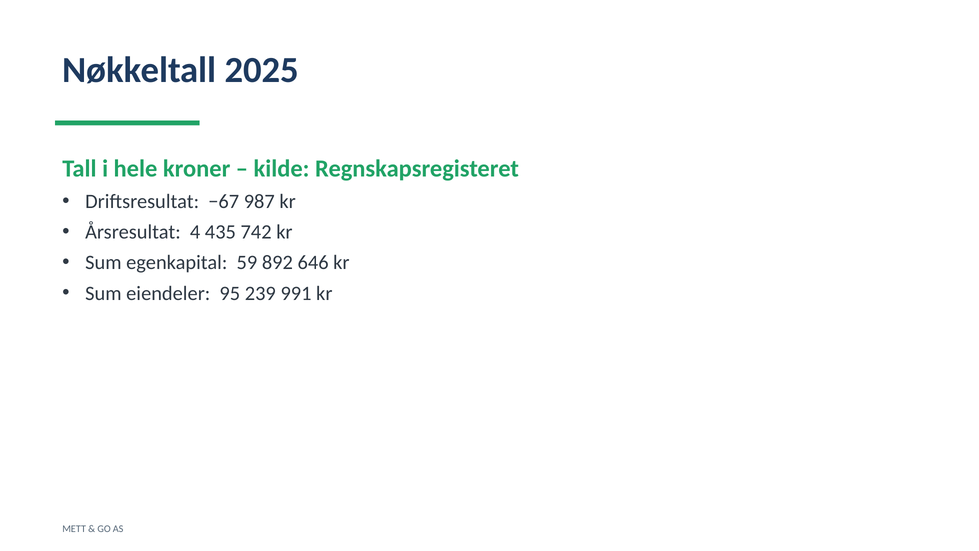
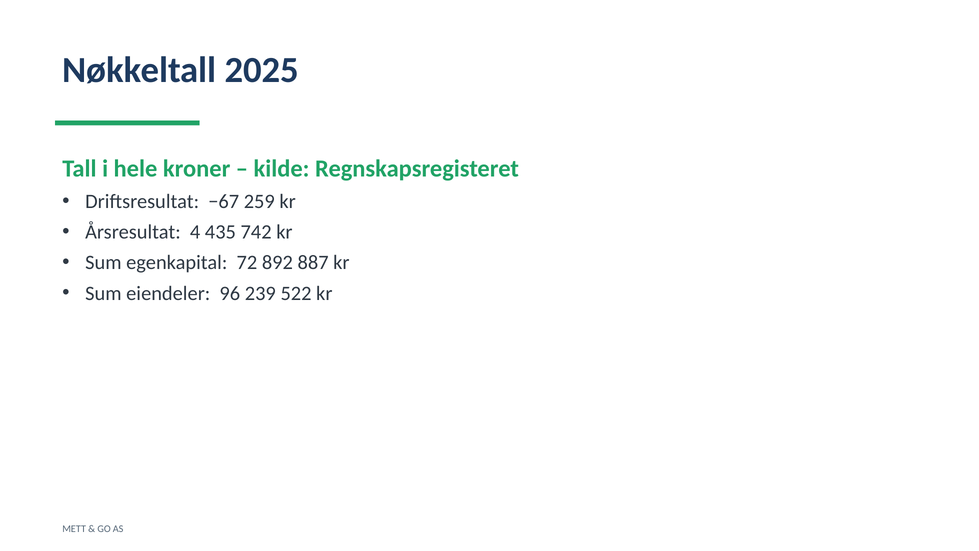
987: 987 -> 259
59: 59 -> 72
646: 646 -> 887
95: 95 -> 96
991: 991 -> 522
